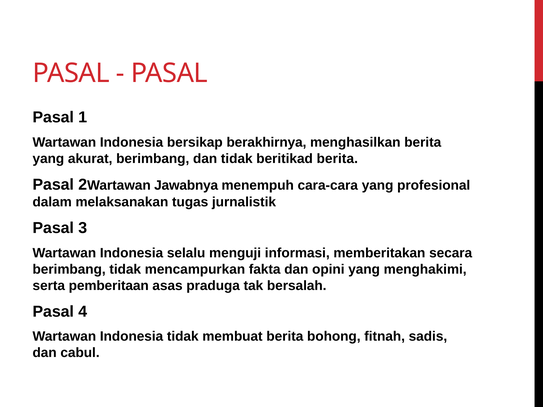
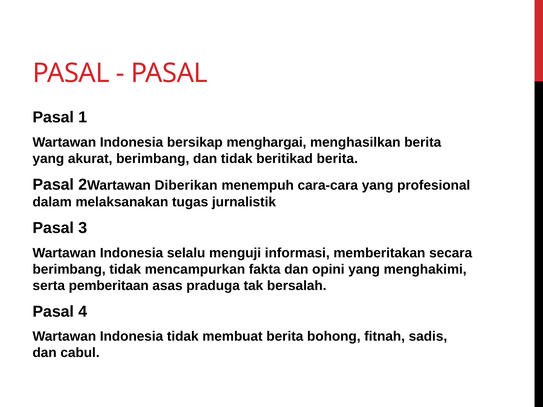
berakhirnya: berakhirnya -> menghargai
Jawabnya: Jawabnya -> Diberikan
